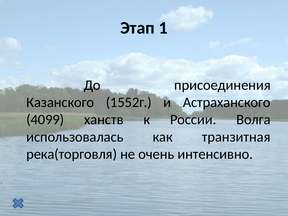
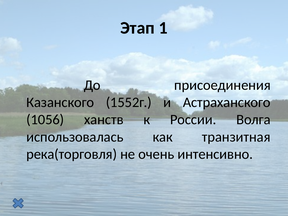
4099: 4099 -> 1056
